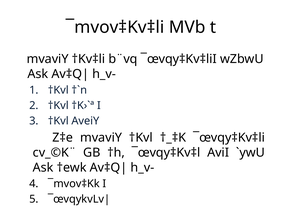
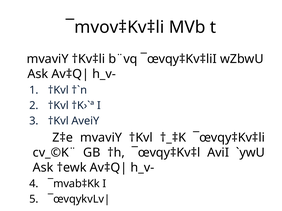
¯mvov‡Kk: ¯mvov‡Kk -> ¯mvab‡Kk
